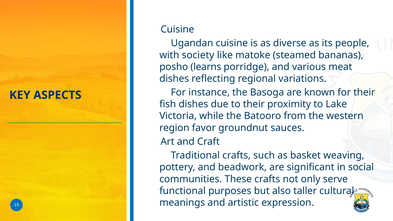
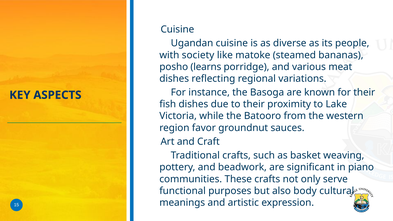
social: social -> piano
taller: taller -> body
